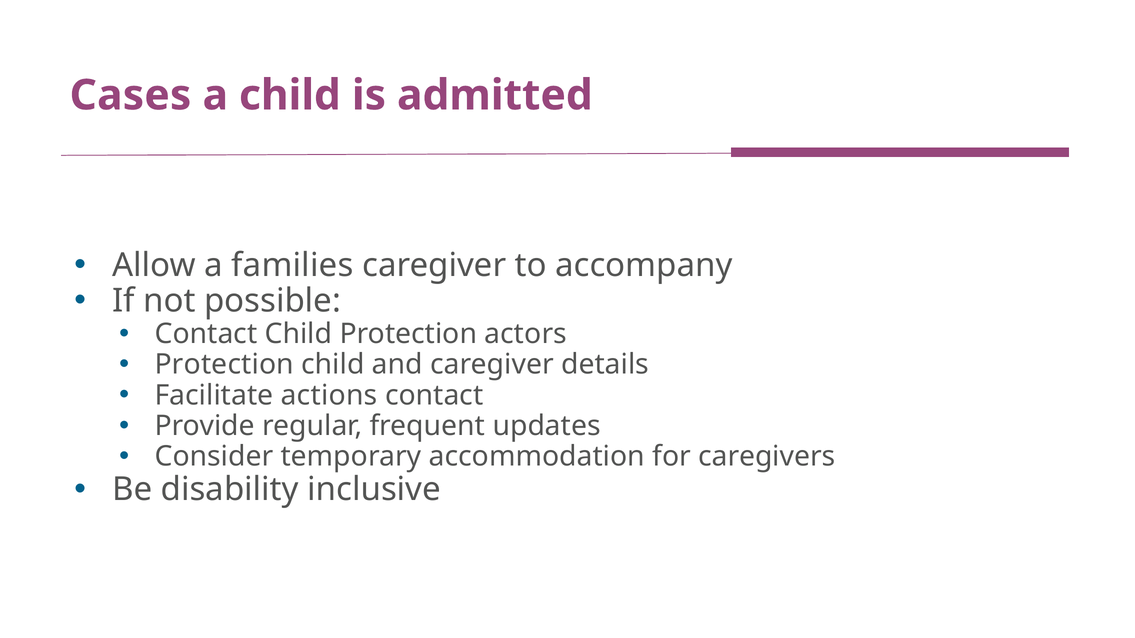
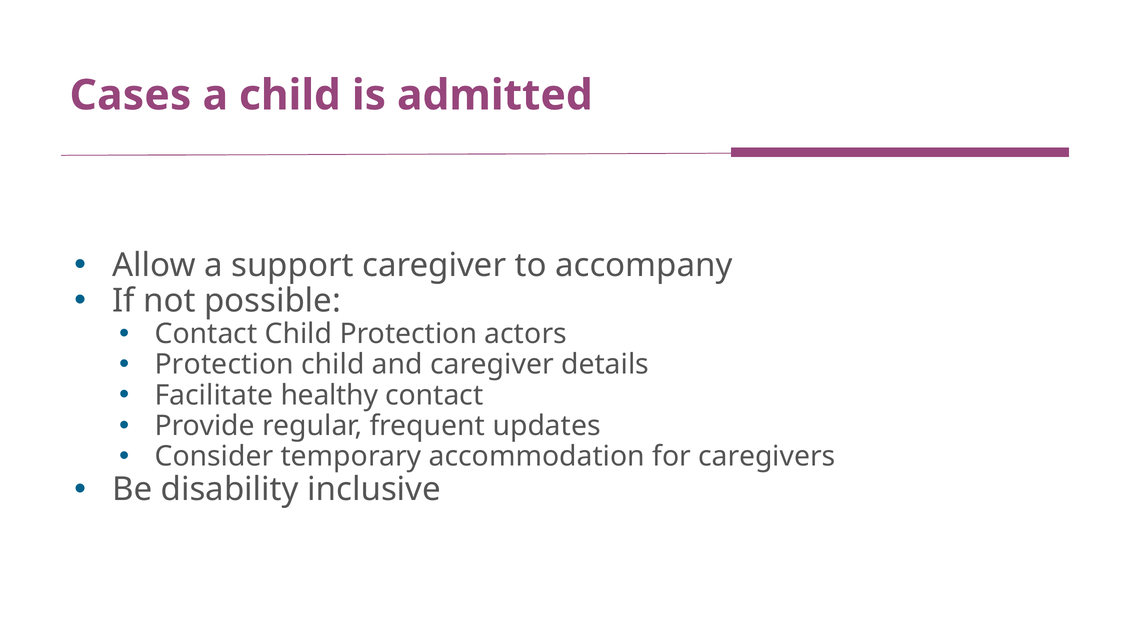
families: families -> support
actions: actions -> healthy
